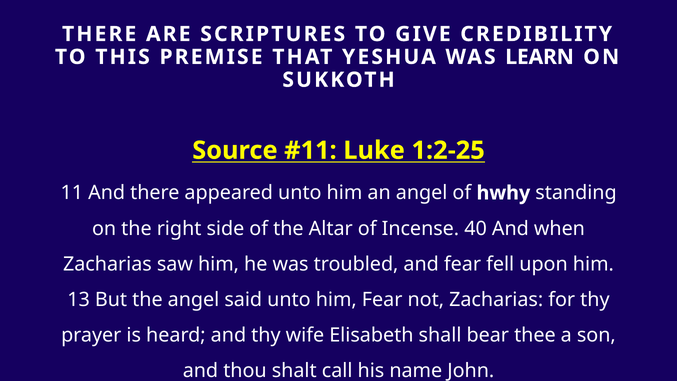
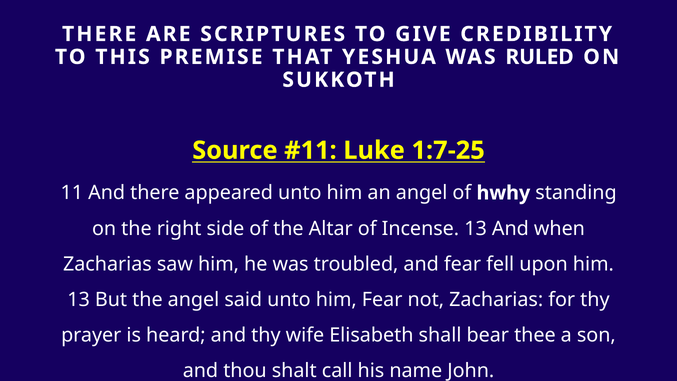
LEARN: LEARN -> RULED
1:2-25: 1:2-25 -> 1:7-25
Incense 40: 40 -> 13
